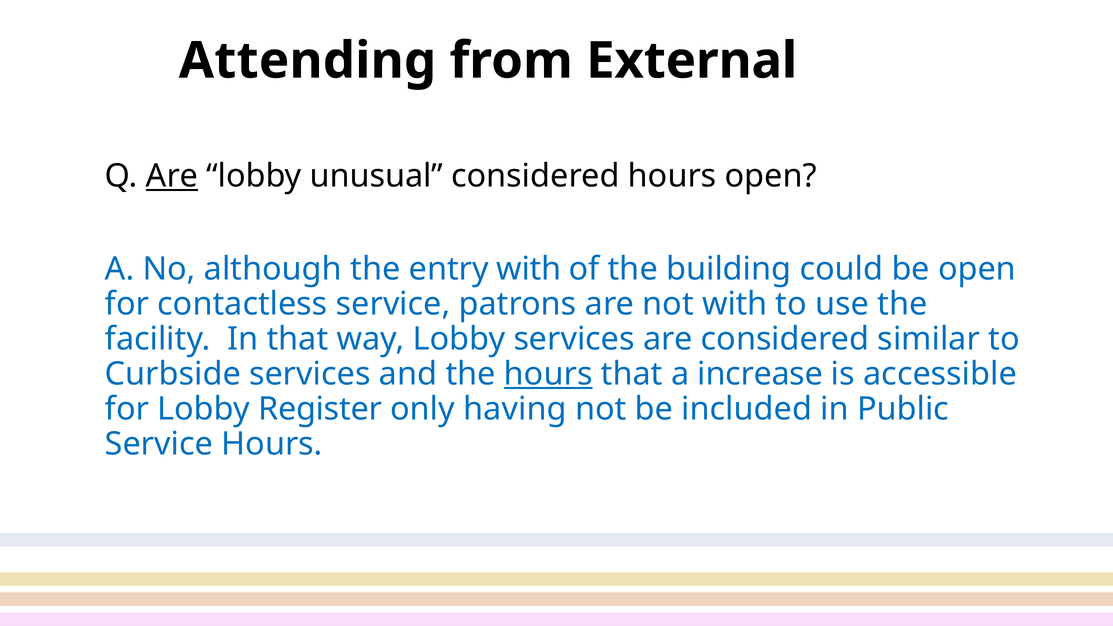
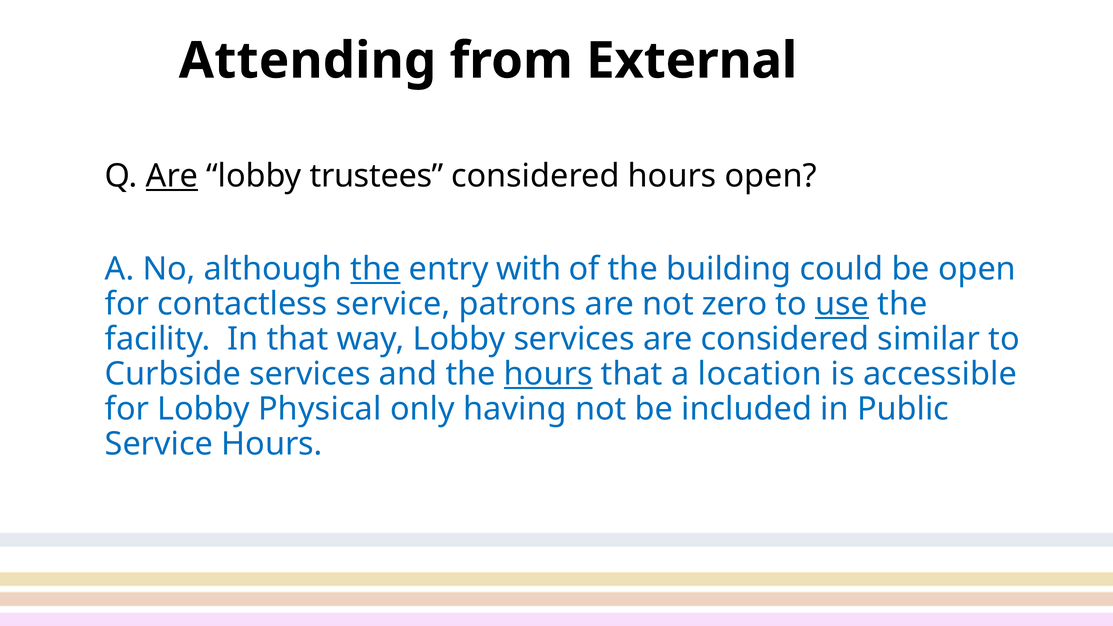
unusual: unusual -> trustees
the at (375, 269) underline: none -> present
not with: with -> zero
use underline: none -> present
increase: increase -> location
Register: Register -> Physical
